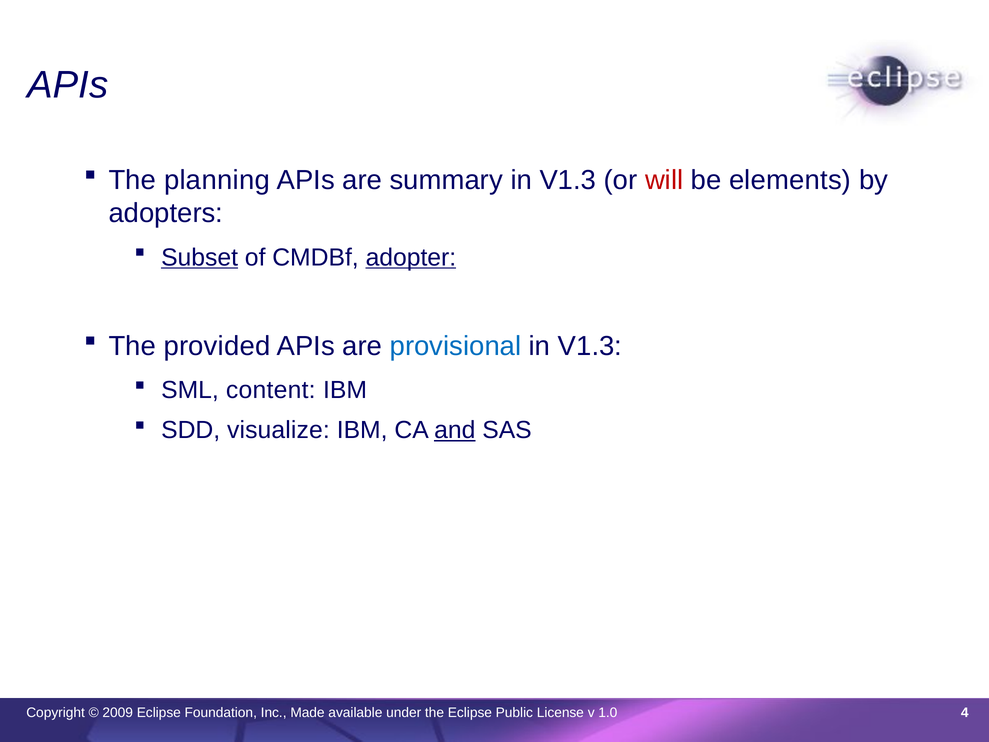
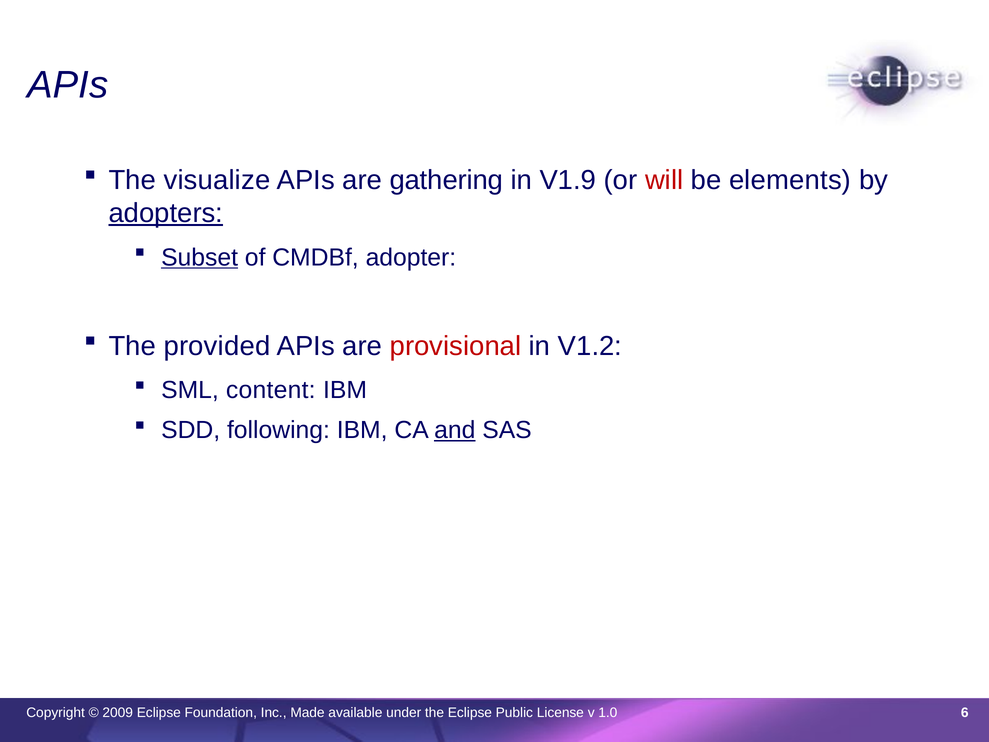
planning: planning -> visualize
summary: summary -> gathering
V1.3 at (568, 180): V1.3 -> V1.9
adopters underline: none -> present
adopter underline: present -> none
provisional colour: blue -> red
V1.3 at (590, 346): V1.3 -> V1.2
visualize: visualize -> following
4: 4 -> 6
